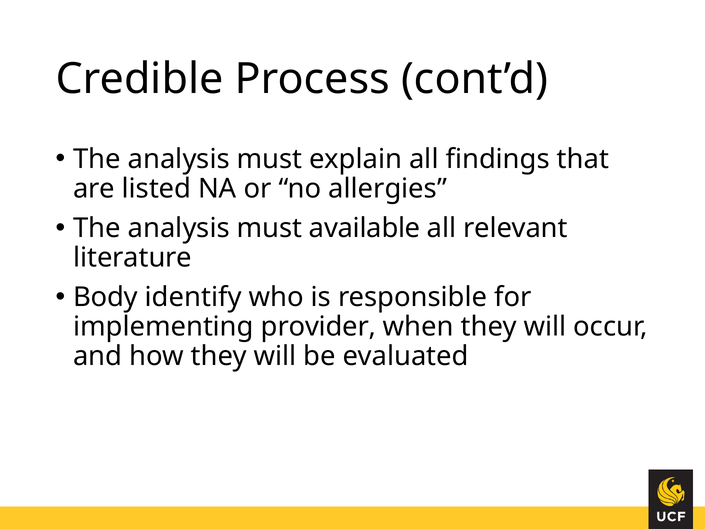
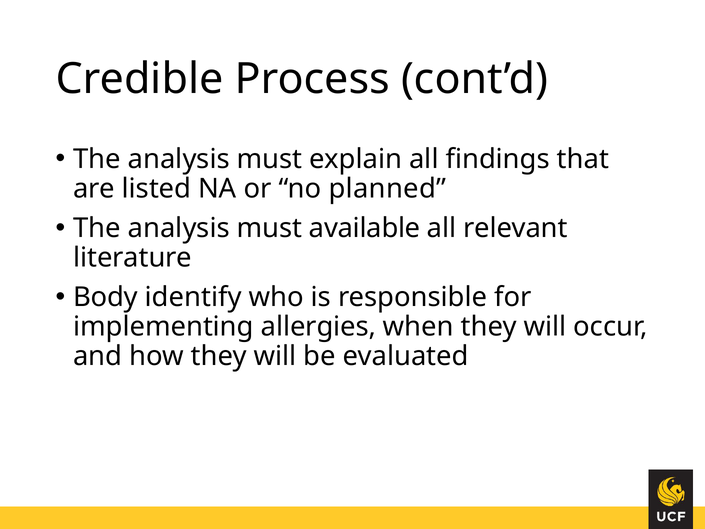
allergies: allergies -> planned
provider: provider -> allergies
